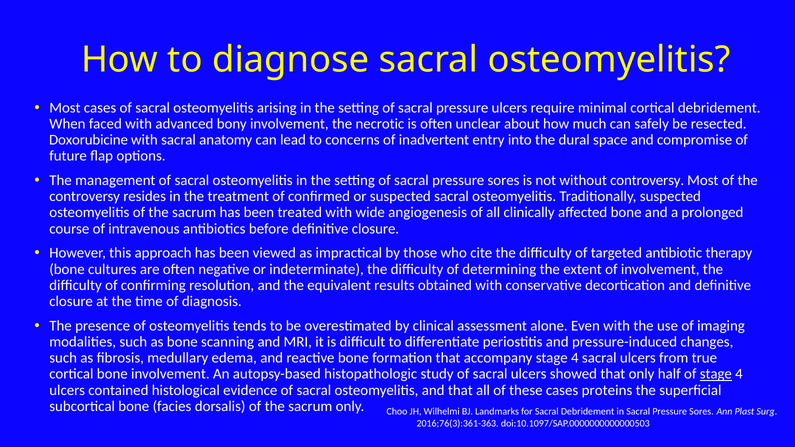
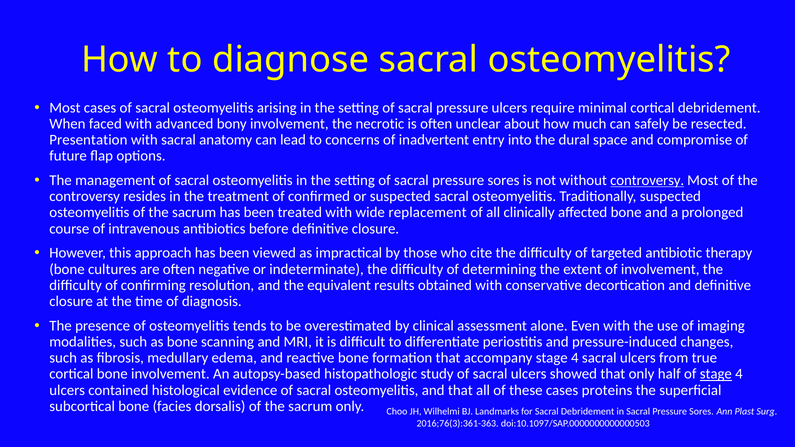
Doxorubicine: Doxorubicine -> Presentation
controversy at (647, 180) underline: none -> present
angiogenesis: angiogenesis -> replacement
